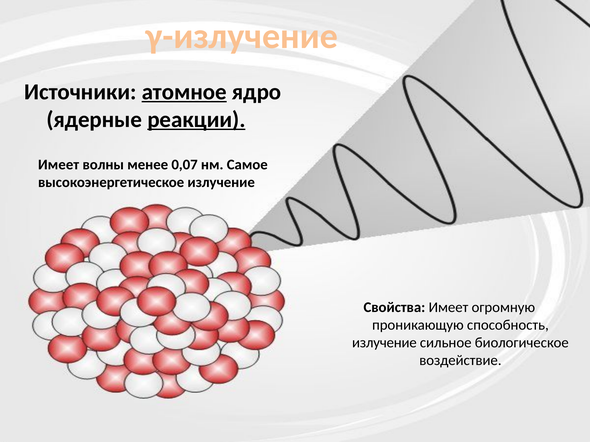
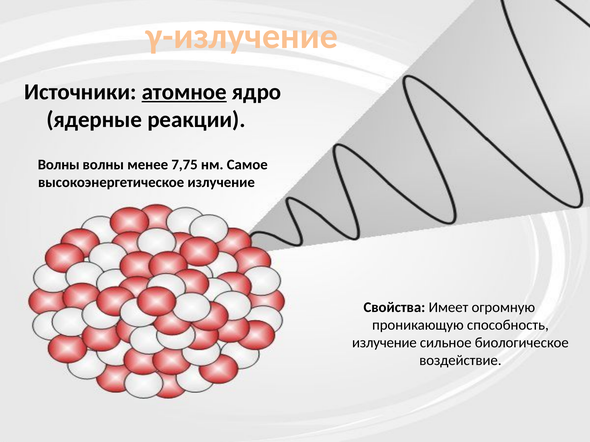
реакции underline: present -> none
Имеет at (59, 165): Имеет -> Волны
0,07: 0,07 -> 7,75
